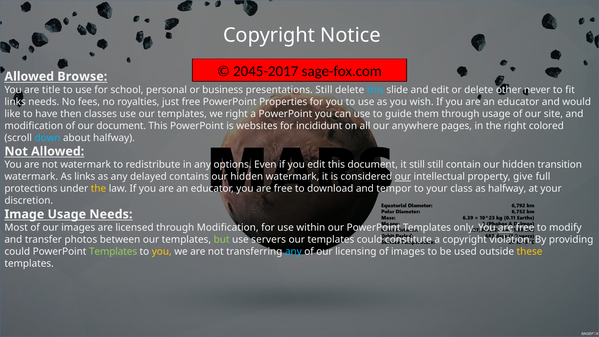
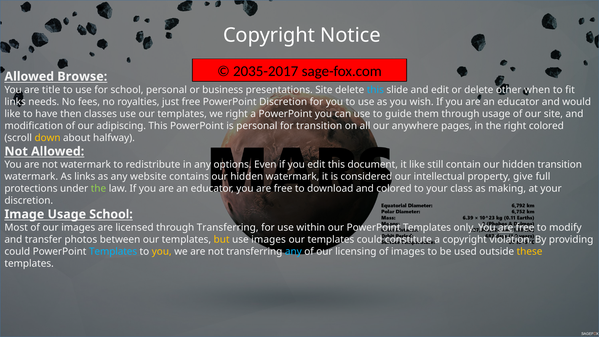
2045-2017: 2045-2017 -> 2035-2017
presentations Still: Still -> Site
never: never -> when
PowerPoint Properties: Properties -> Discretion
our document: document -> adipiscing
is websites: websites -> personal
for incididunt: incididunt -> transition
down colour: light blue -> yellow
it still: still -> like
delayed: delayed -> website
our at (403, 177) underline: present -> none
the at (98, 189) colour: yellow -> light green
and tempor: tempor -> colored
as halfway: halfway -> making
Usage Needs: Needs -> School
through Modification: Modification -> Transferring
but colour: light green -> yellow
use servers: servers -> images
Templates at (113, 251) colour: light green -> light blue
